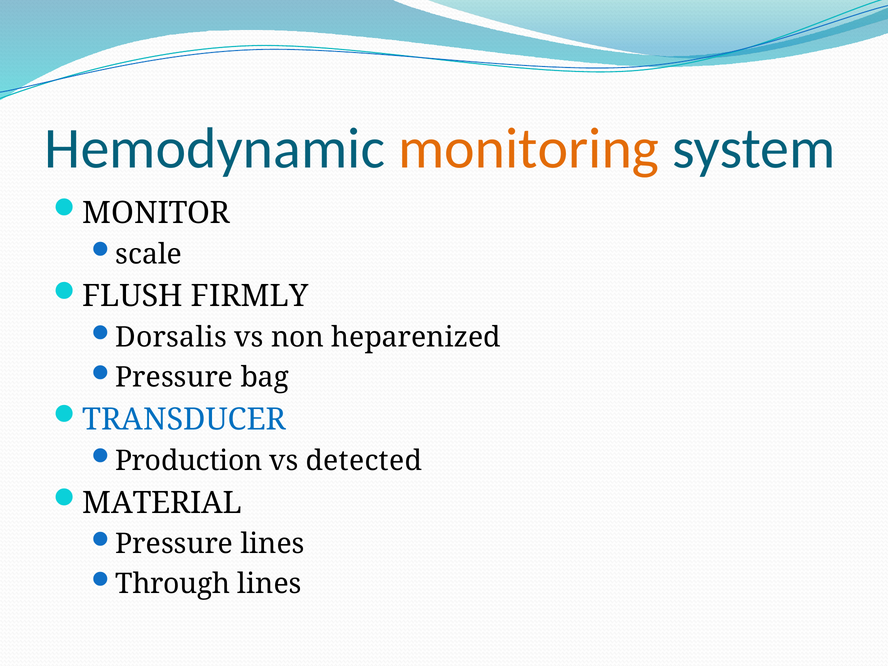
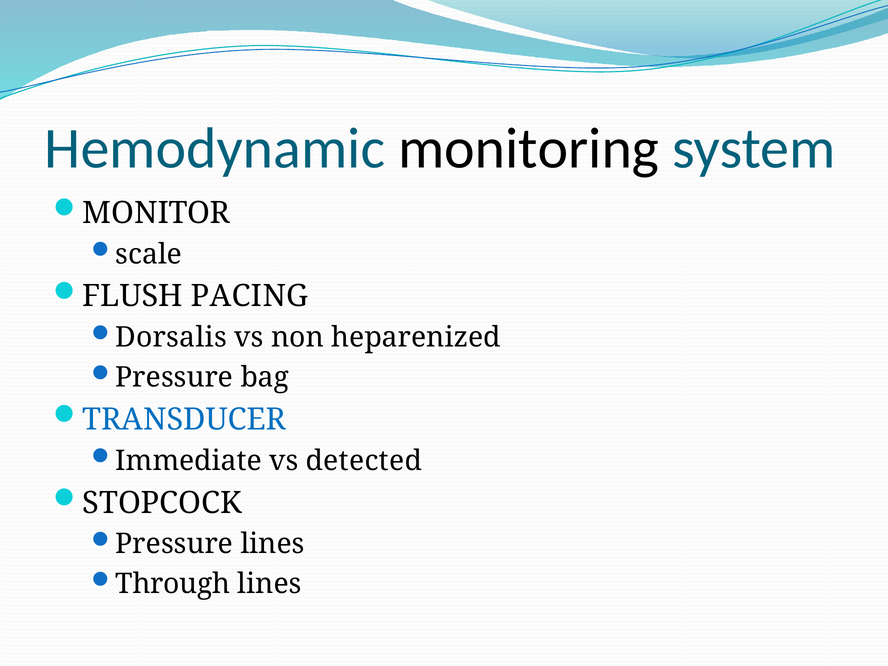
monitoring colour: orange -> black
FIRMLY: FIRMLY -> PACING
Production: Production -> Immediate
MATERIAL: MATERIAL -> STOPCOCK
